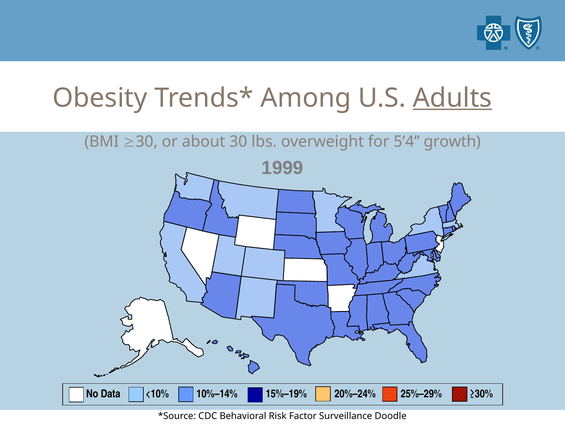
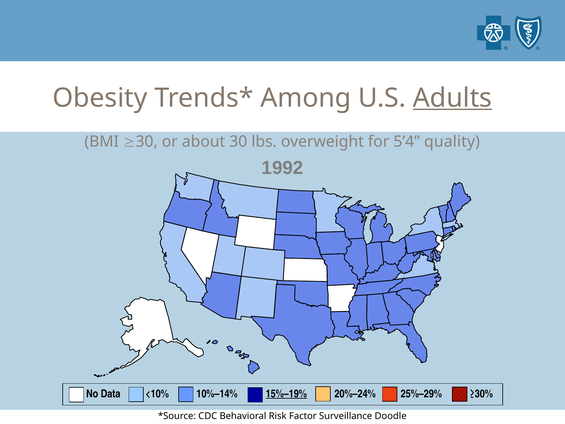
growth: growth -> quality
1999: 1999 -> 1992
15%–19% underline: none -> present
